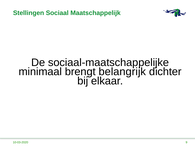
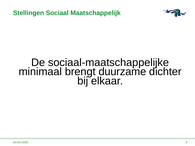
belangrijk: belangrijk -> duurzame
